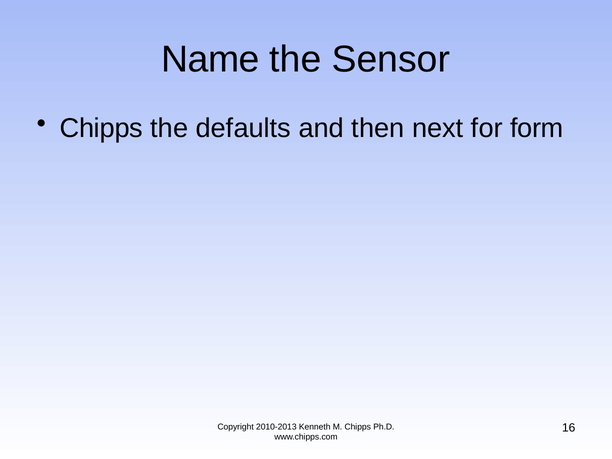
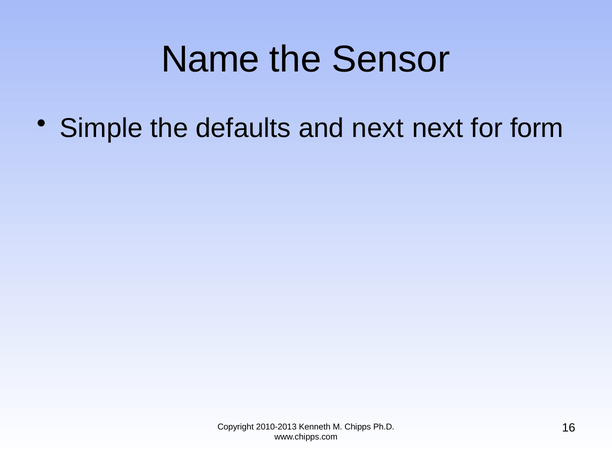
Chipps at (101, 128): Chipps -> Simple
and then: then -> next
